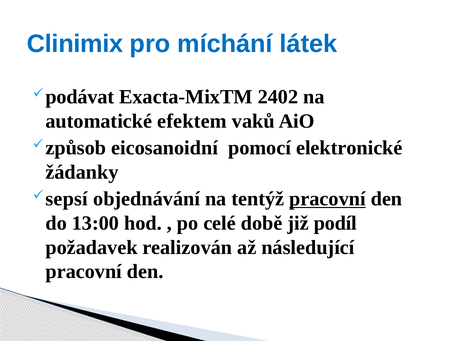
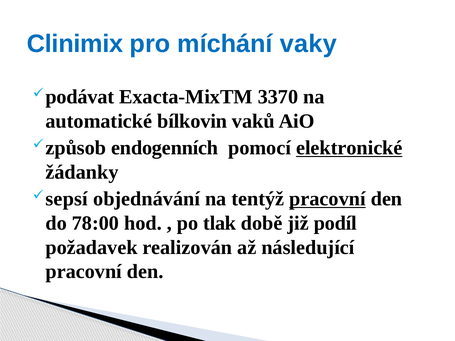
látek: látek -> vaky
2402: 2402 -> 3370
efektem: efektem -> bílkovin
eicosanoidní: eicosanoidní -> endogenních
elektronické underline: none -> present
13:00: 13:00 -> 78:00
celé: celé -> tlak
